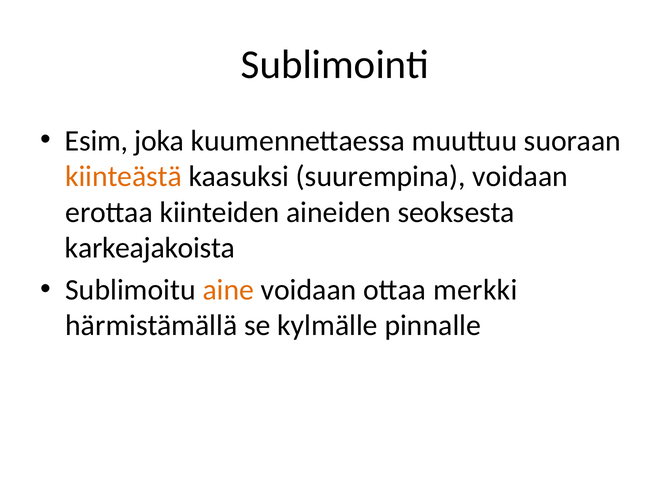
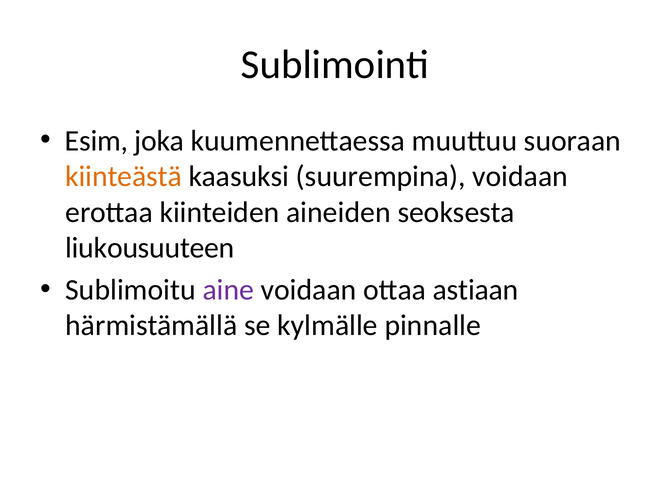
karkeajakoista: karkeajakoista -> liukousuuteen
aine colour: orange -> purple
merkki: merkki -> astiaan
